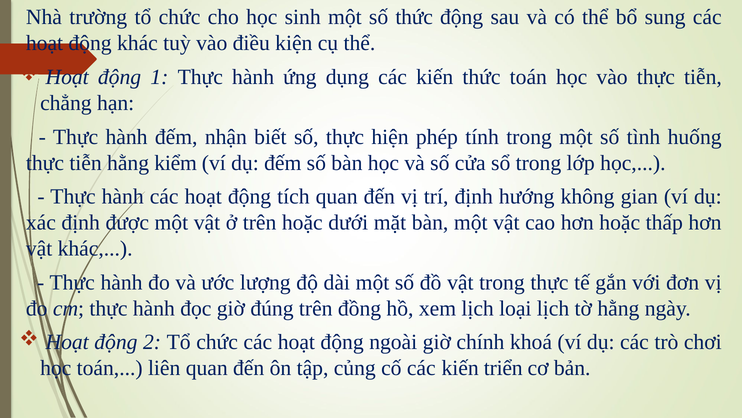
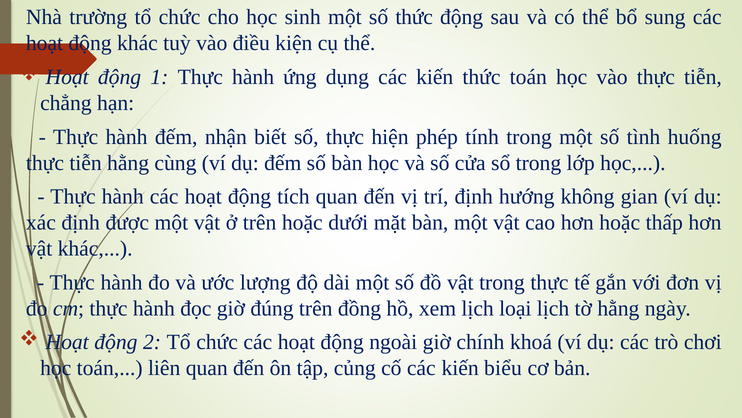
kiểm: kiểm -> cùng
triển: triển -> biểu
